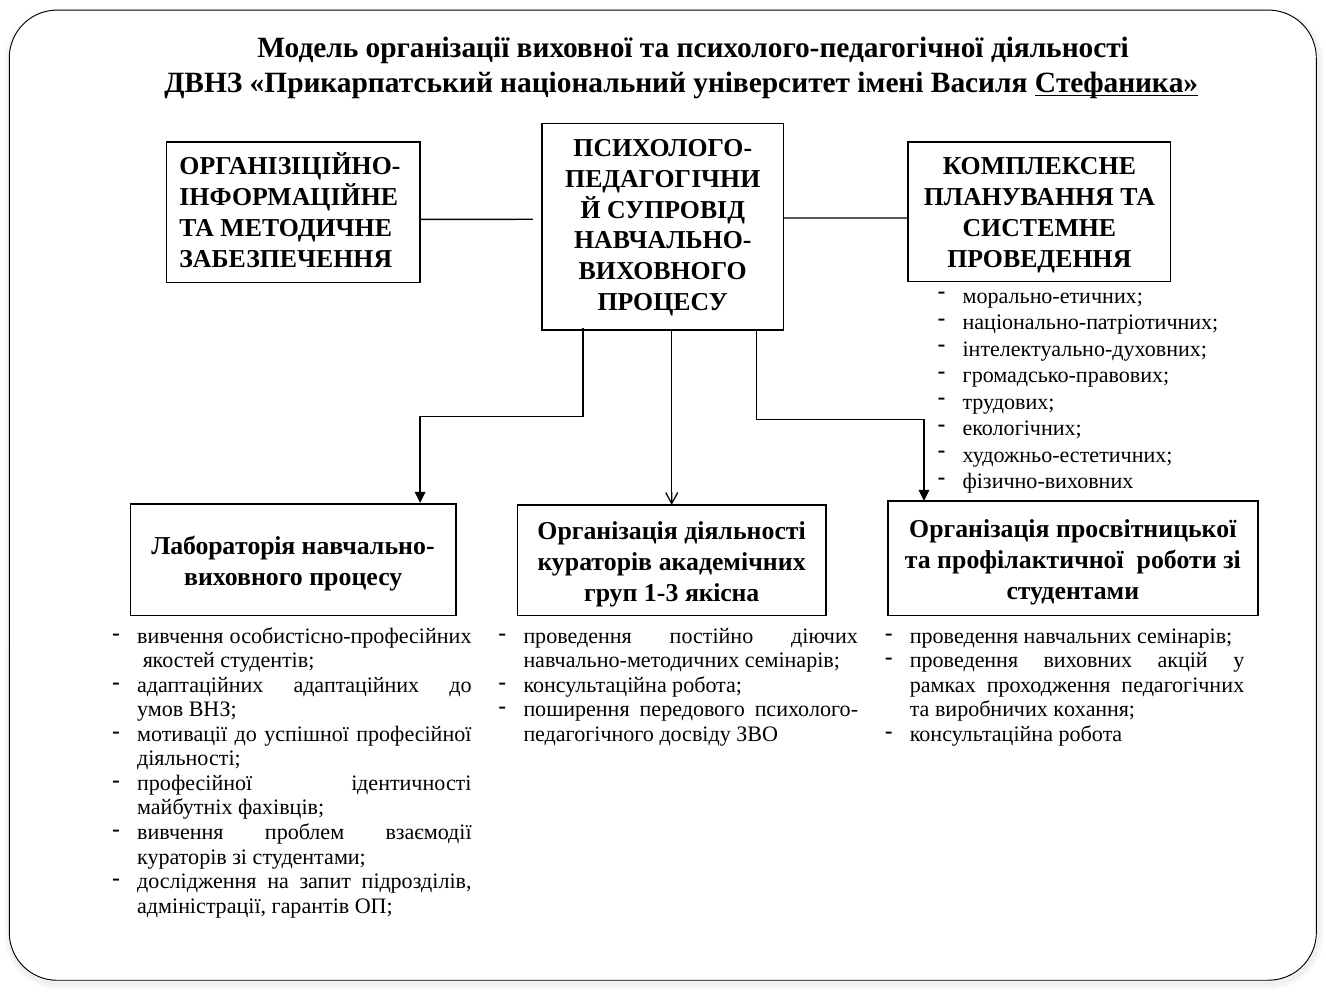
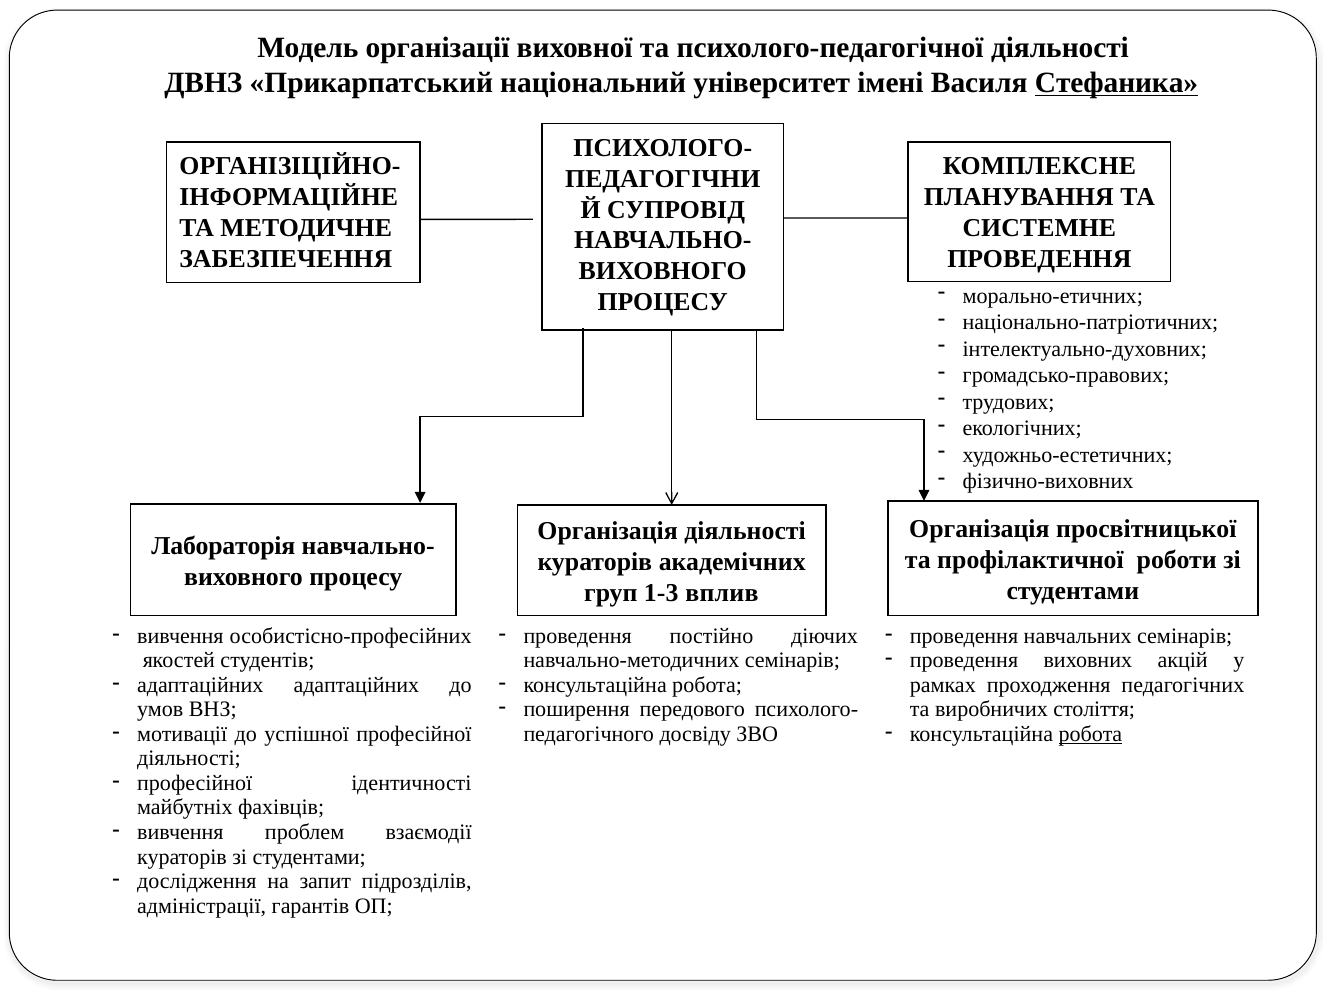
якісна: якісна -> вплив
кохання: кохання -> століття
робота at (1090, 734) underline: none -> present
